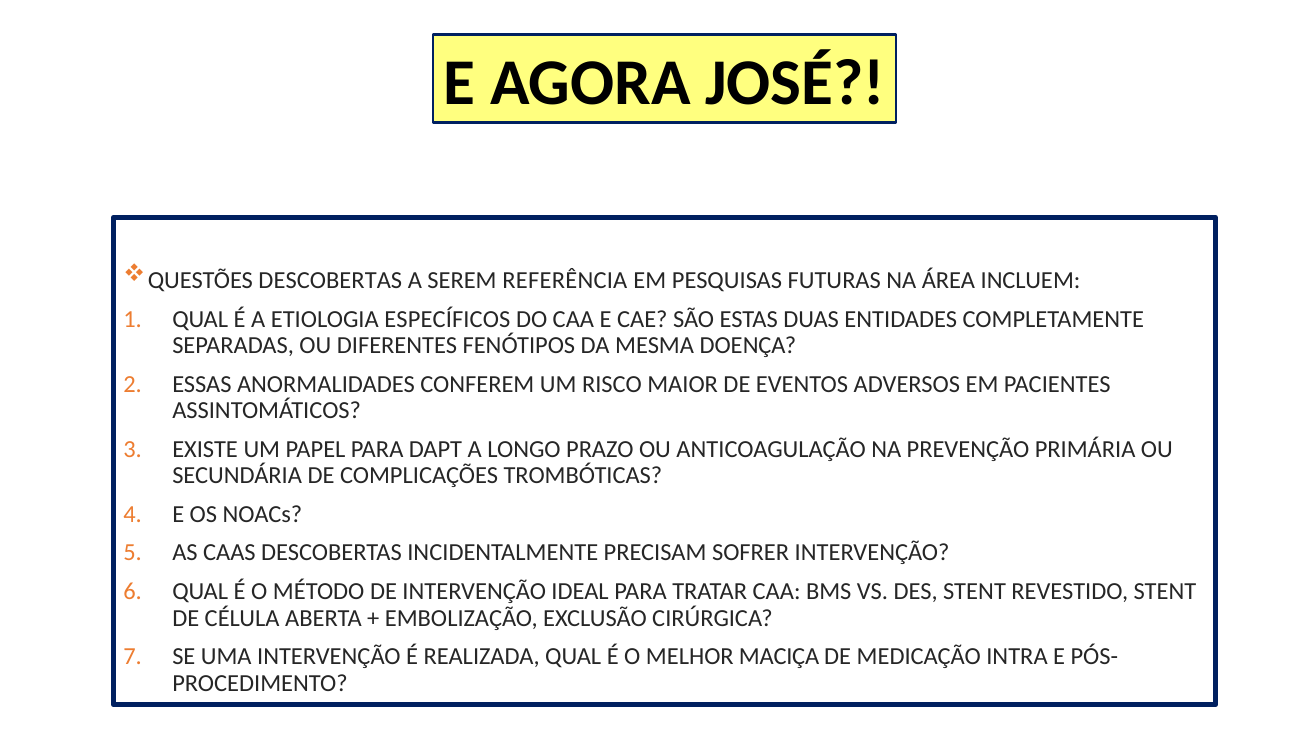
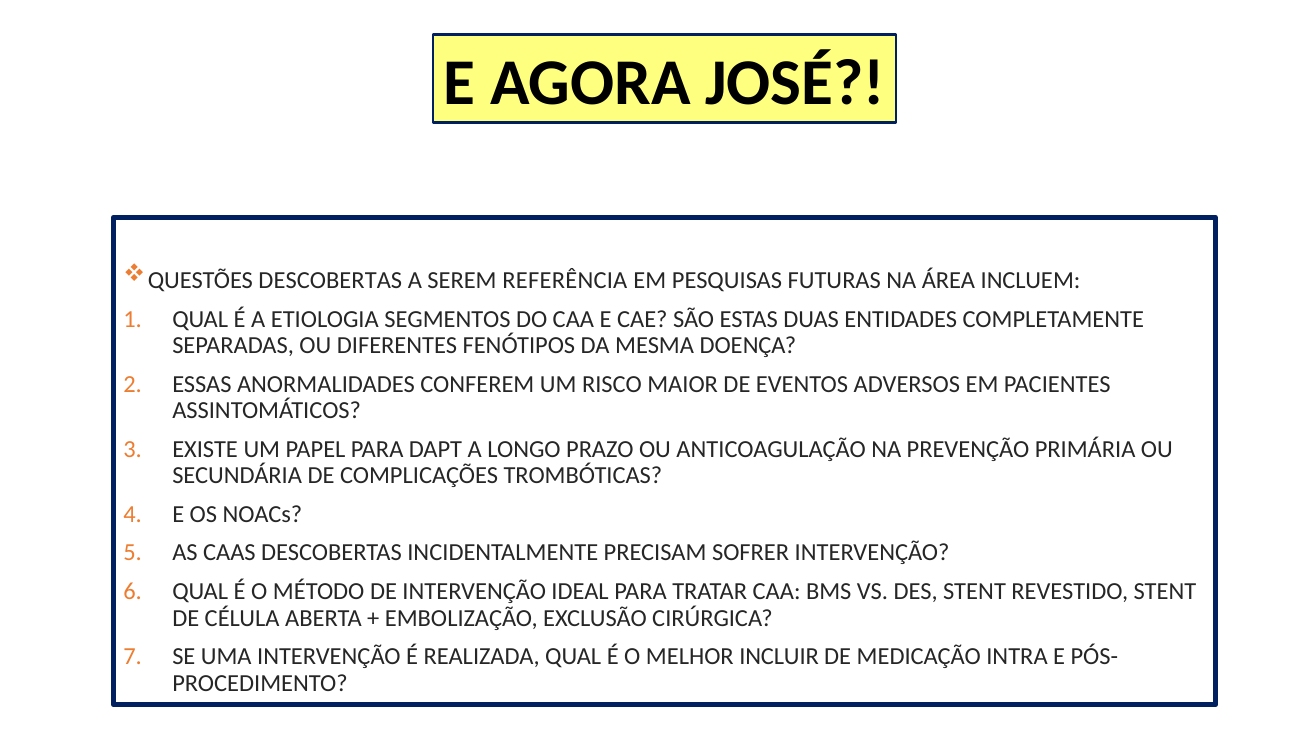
ESPECÍFICOS: ESPECÍFICOS -> SEGMENTOS
MACIÇA: MACIÇA -> INCLUIR
